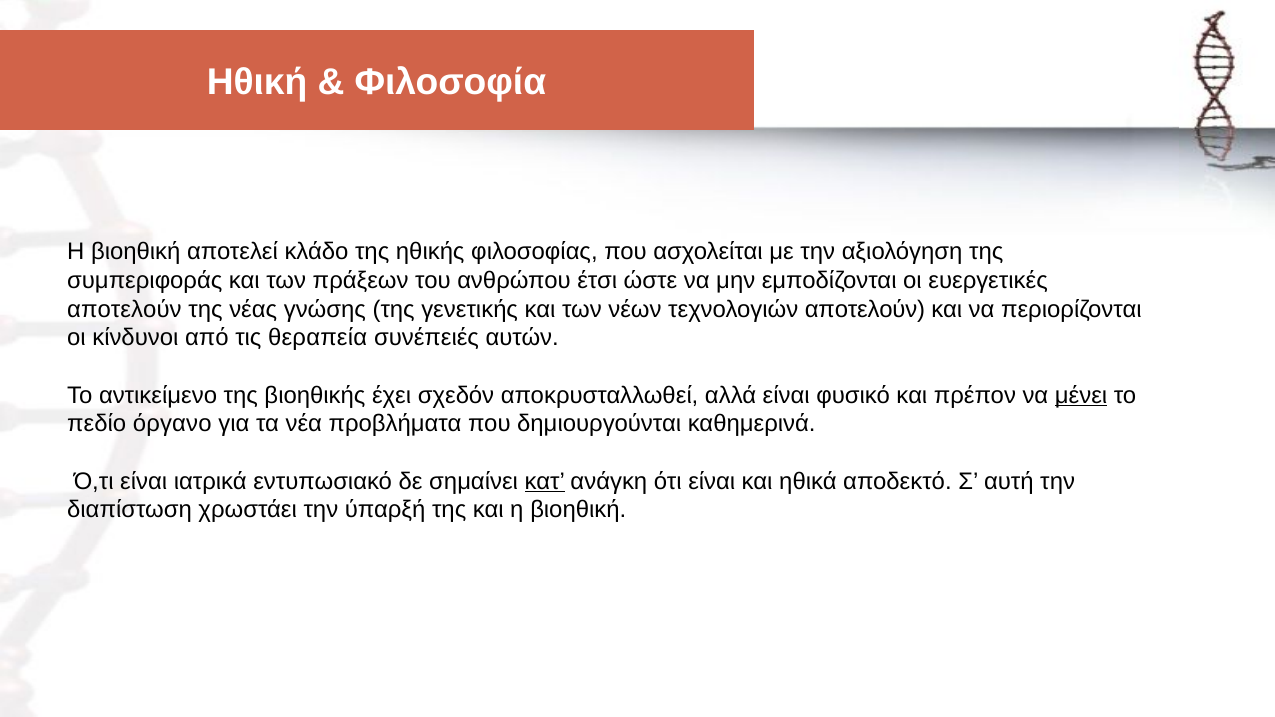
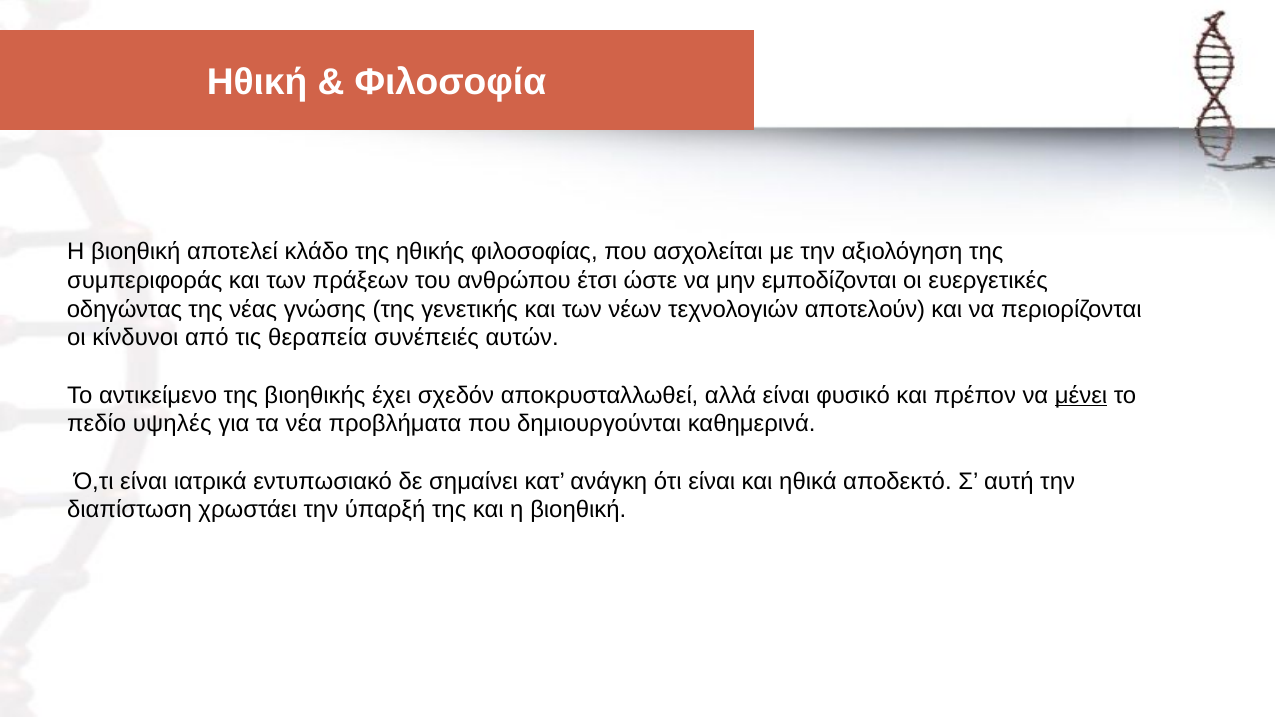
αποτελούν at (124, 309): αποτελούν -> οδηγώντας
όργανο: όργανο -> υψηλές
κατ underline: present -> none
